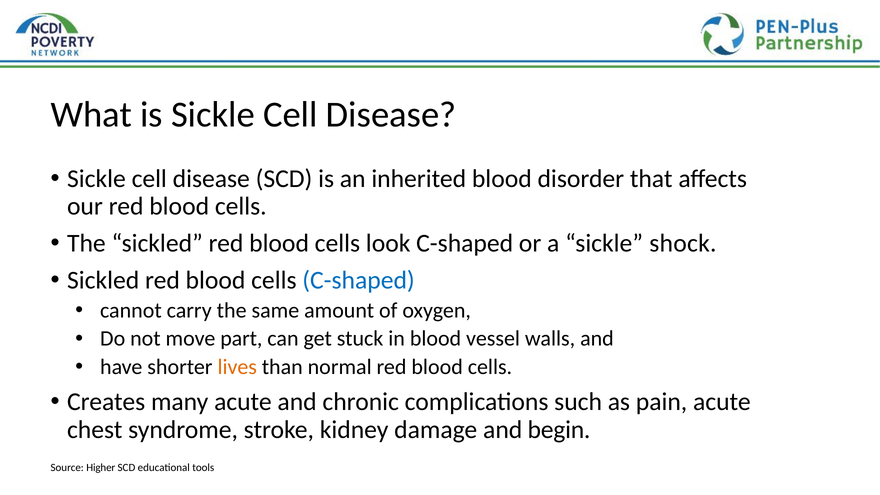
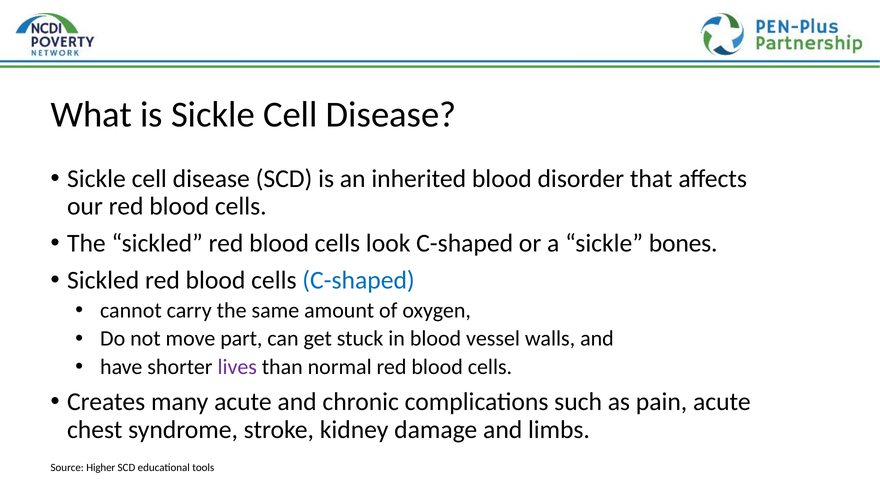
shock: shock -> bones
lives colour: orange -> purple
begin: begin -> limbs
